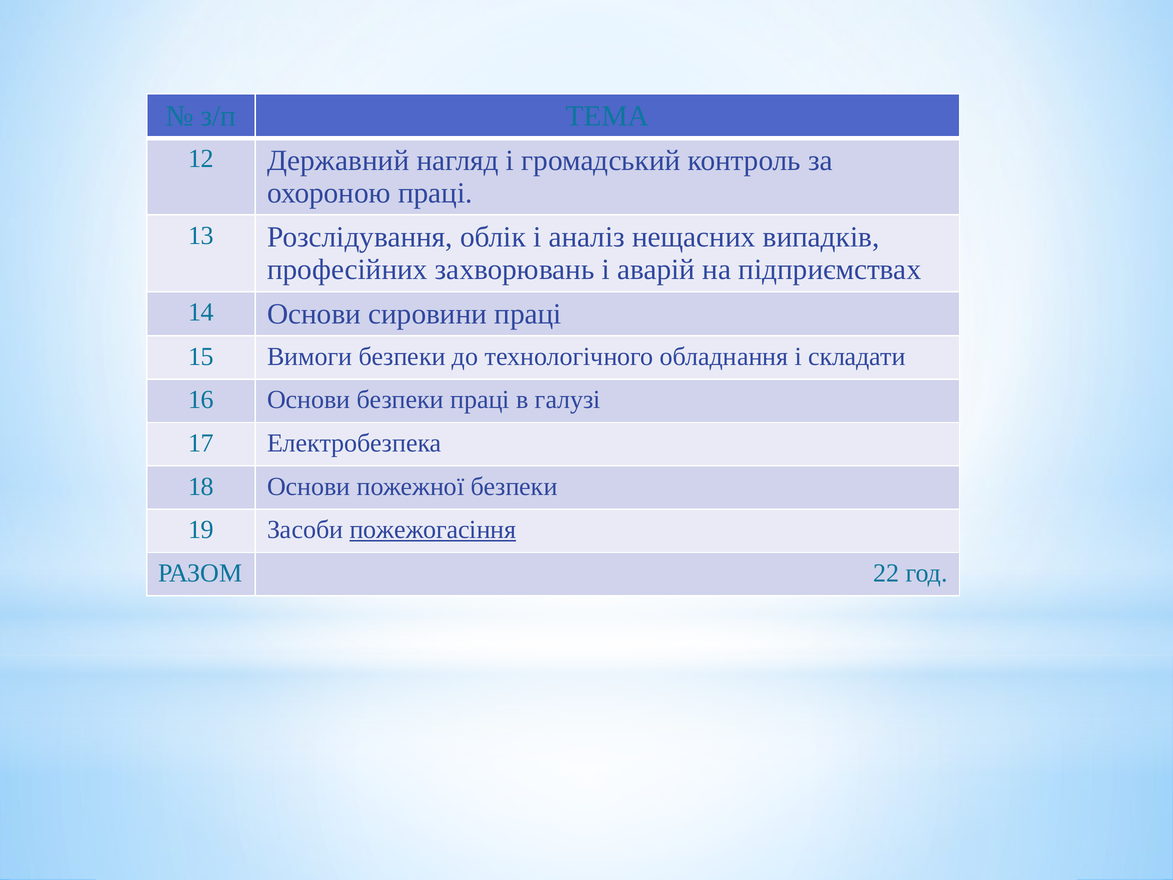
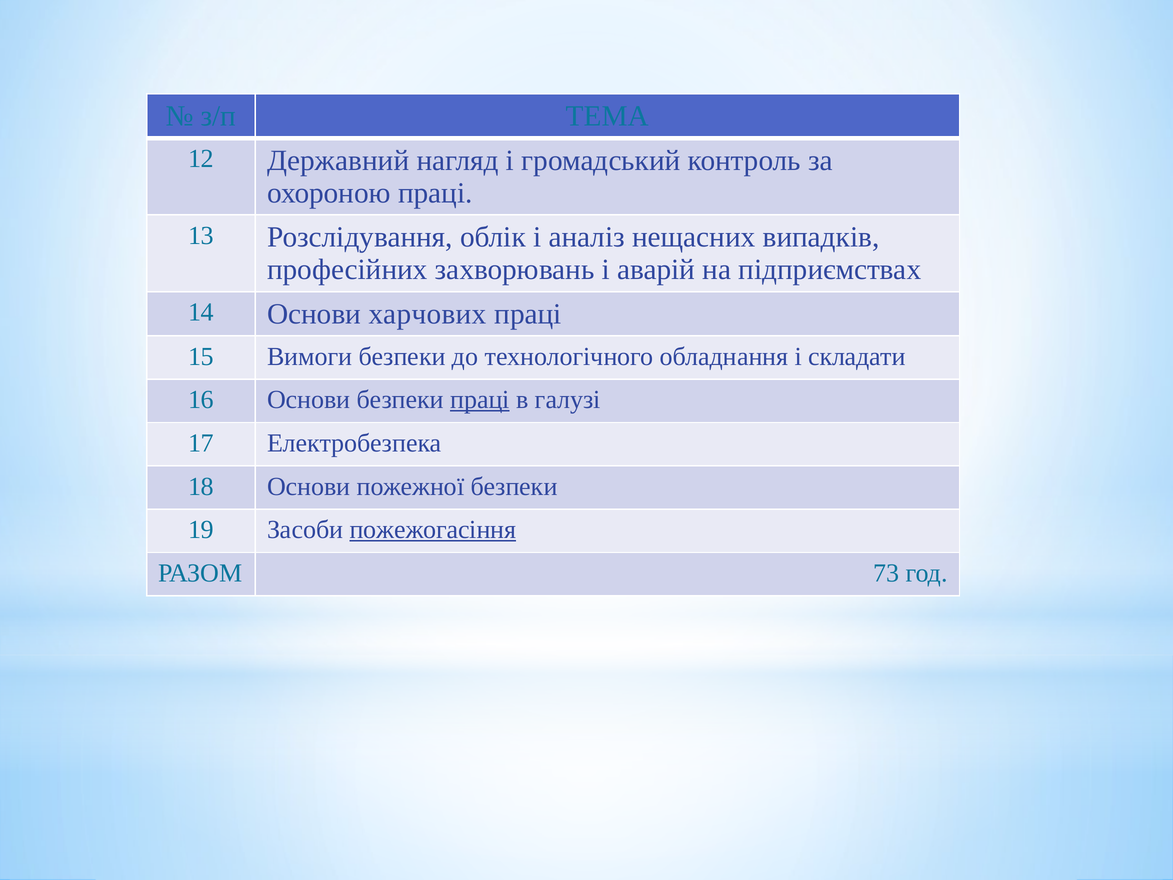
сировини: сировини -> харчових
праці at (480, 400) underline: none -> present
22: 22 -> 73
